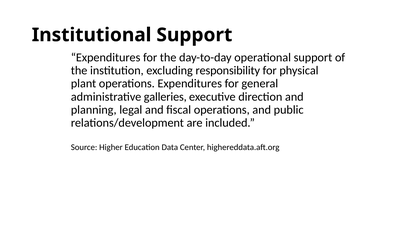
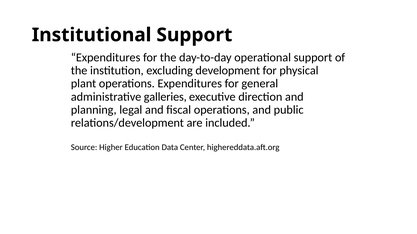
responsibility: responsibility -> development
